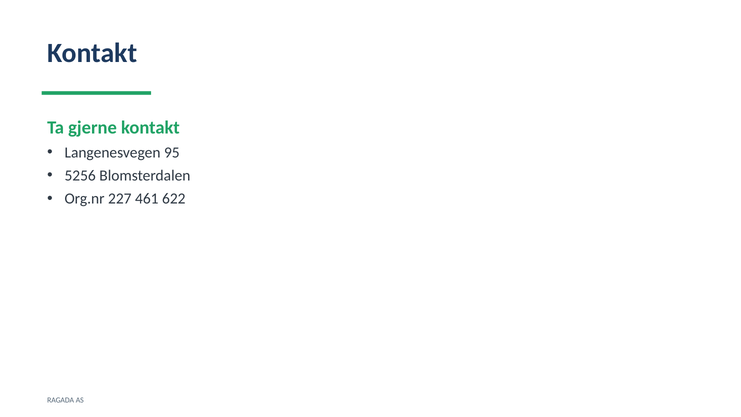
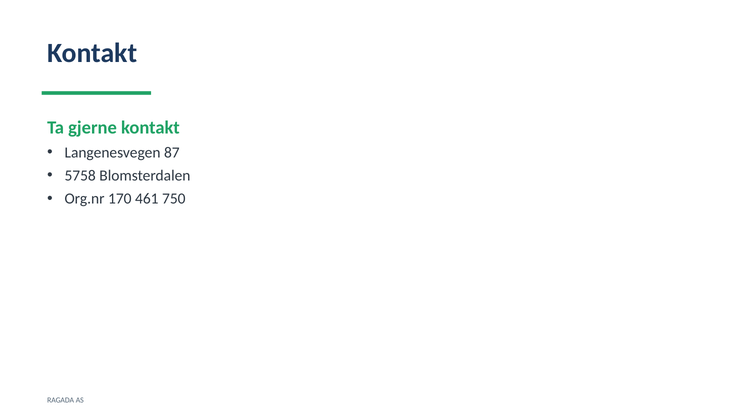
95: 95 -> 87
5256: 5256 -> 5758
227: 227 -> 170
622: 622 -> 750
